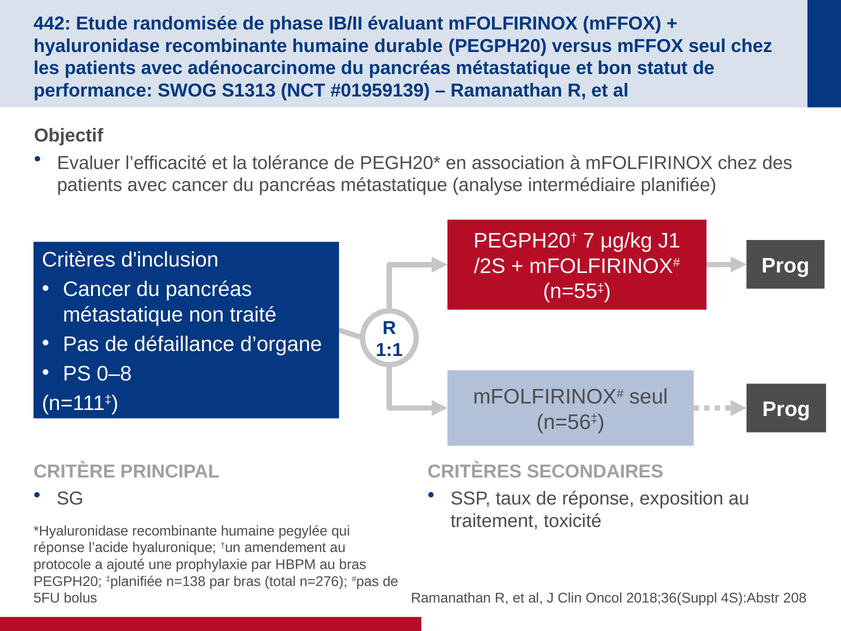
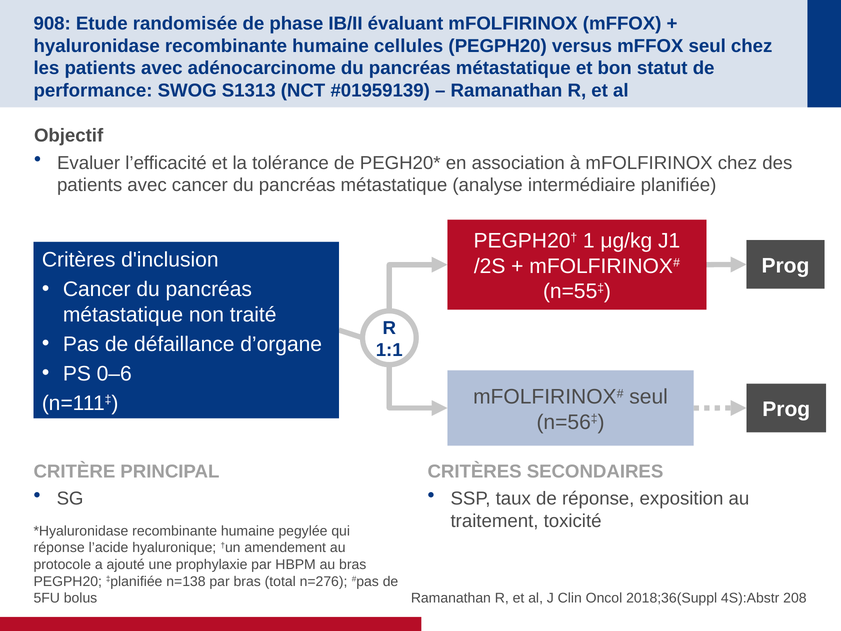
442: 442 -> 908
durable: durable -> cellules
7: 7 -> 1
0–8: 0–8 -> 0–6
